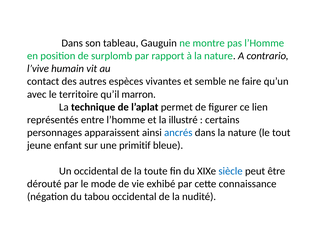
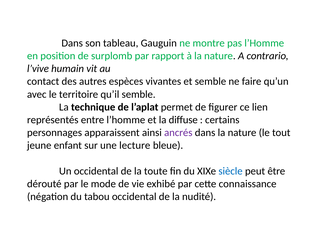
qu’il marron: marron -> semble
illustré: illustré -> diffuse
ancrés colour: blue -> purple
primitif: primitif -> lecture
